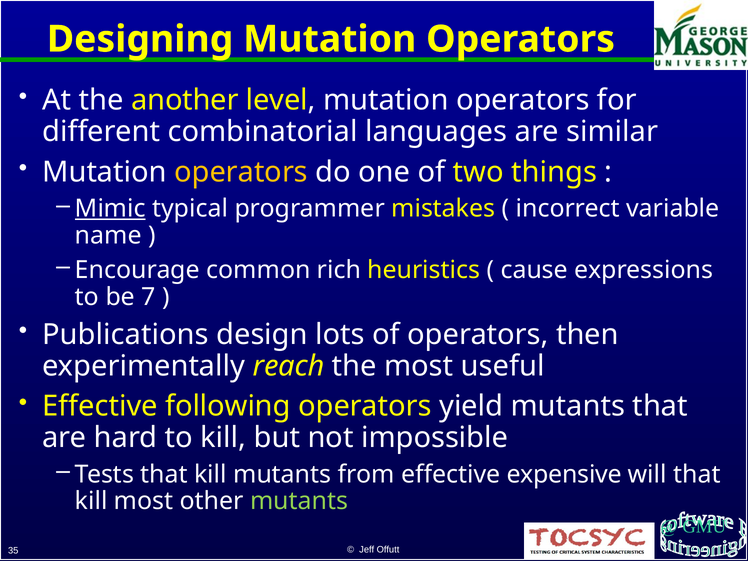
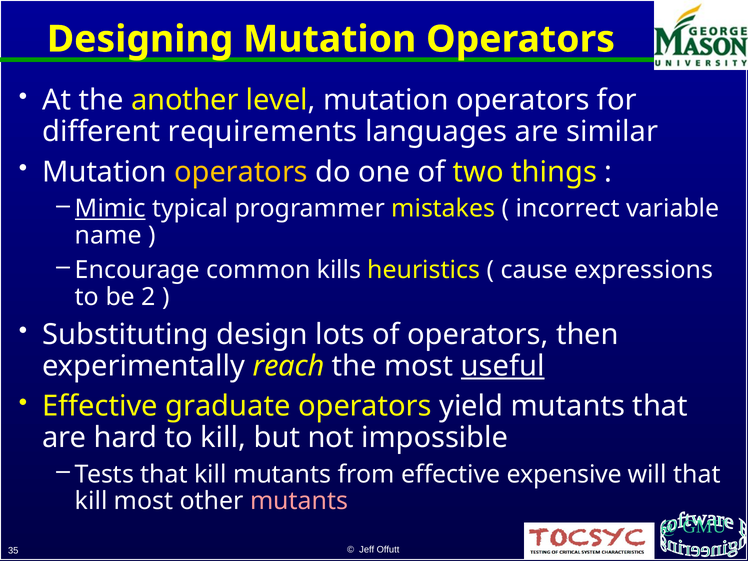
combinatorial: combinatorial -> requirements
rich: rich -> kills
7: 7 -> 2
Publications: Publications -> Substituting
useful underline: none -> present
following: following -> graduate
mutants at (299, 501) colour: light green -> pink
